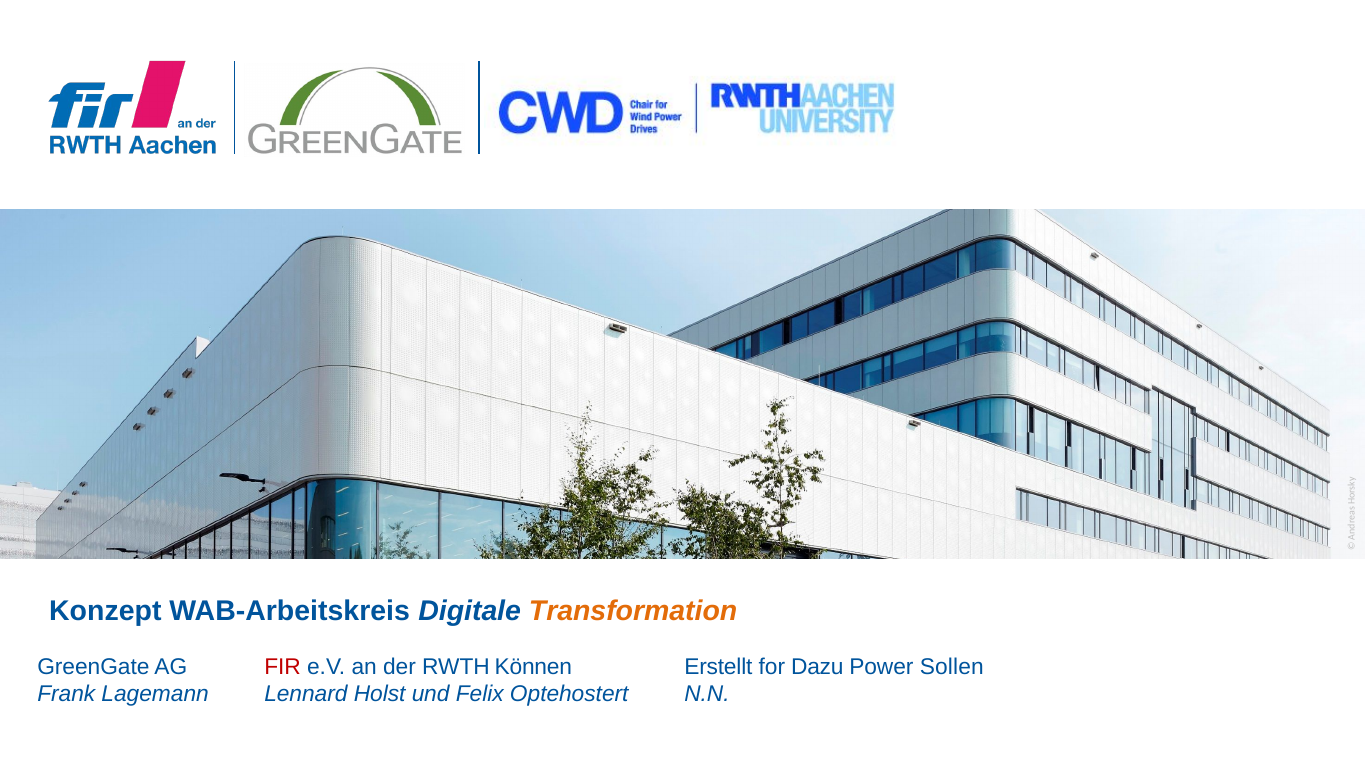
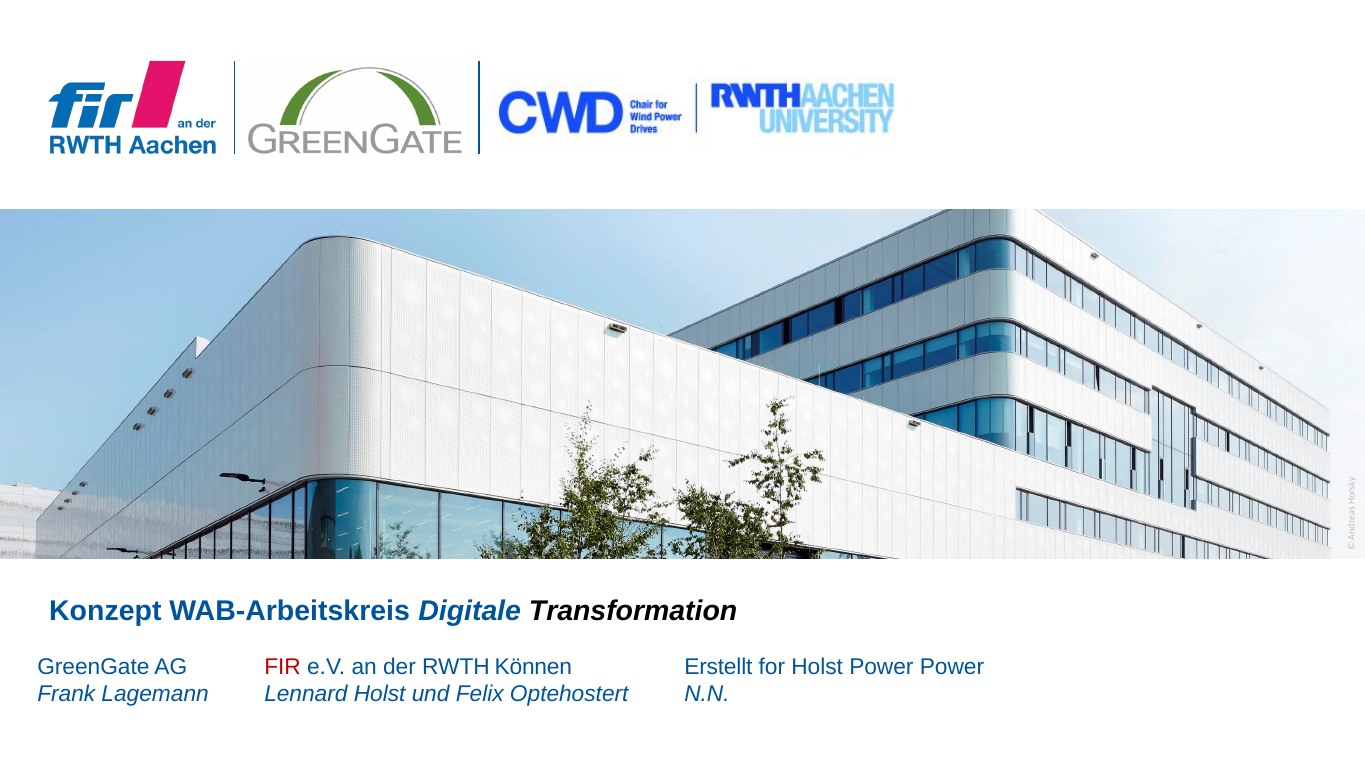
Transformation colour: orange -> black
for Dazu: Dazu -> Holst
Power Sollen: Sollen -> Power
